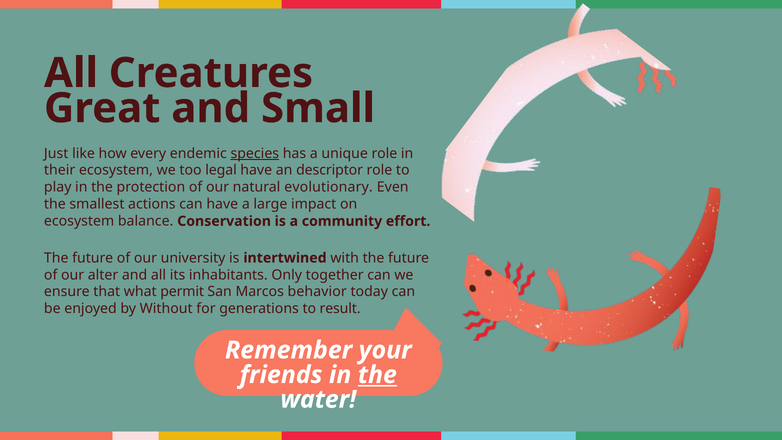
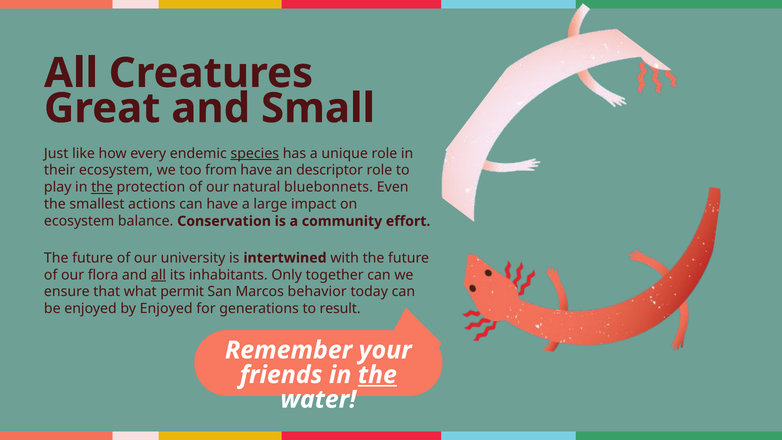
legal: legal -> from
the at (102, 187) underline: none -> present
evolutionary: evolutionary -> bluebonnets
alter: alter -> flora
all at (159, 275) underline: none -> present
by Without: Without -> Enjoyed
